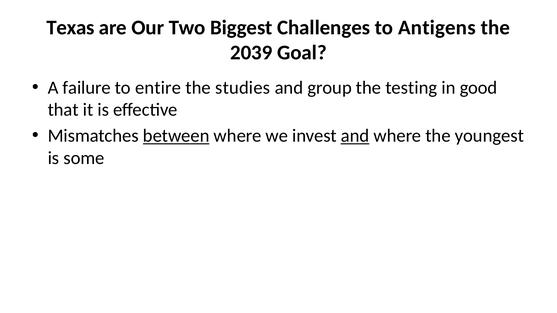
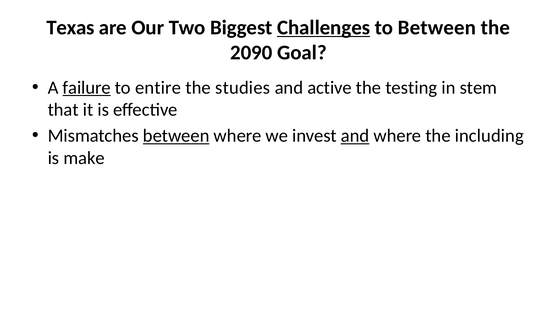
Challenges underline: none -> present
to Antigens: Antigens -> Between
2039: 2039 -> 2090
failure underline: none -> present
group: group -> active
good: good -> stem
youngest: youngest -> including
some: some -> make
